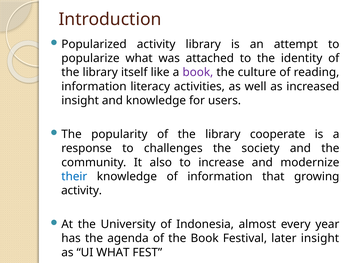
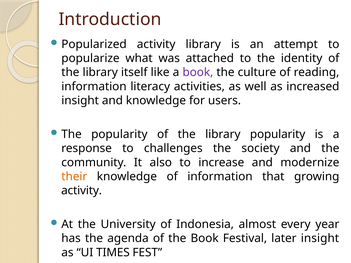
library cooperate: cooperate -> popularity
their colour: blue -> orange
UI WHAT: WHAT -> TIMES
